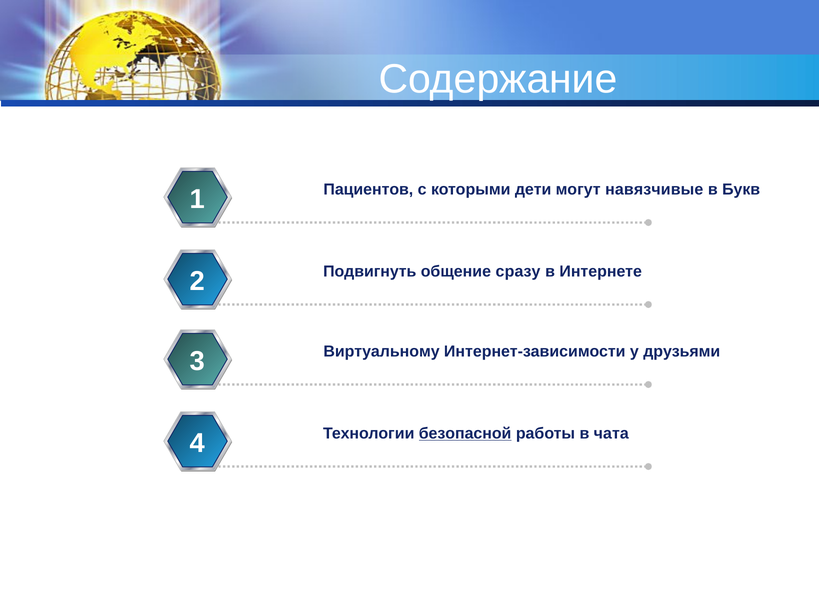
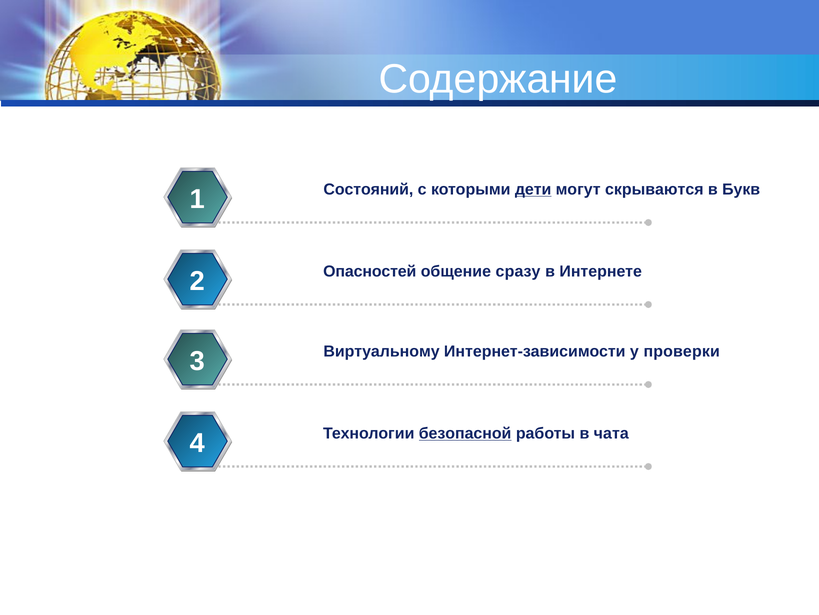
Пациентов: Пациентов -> Состояний
дети underline: none -> present
навязчивые: навязчивые -> скрываются
Подвигнуть: Подвигнуть -> Опасностей
друзьями: друзьями -> проверки
